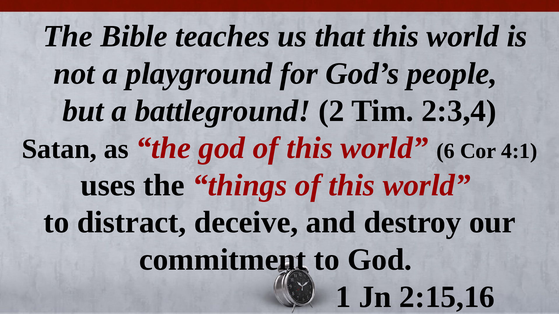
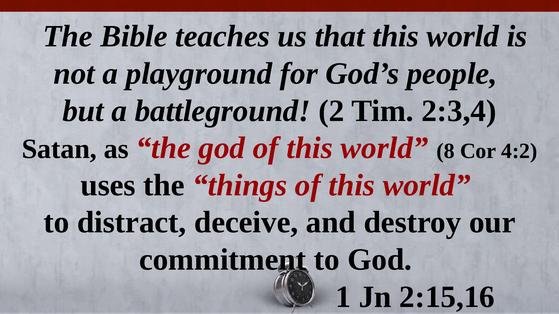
6: 6 -> 8
4:1: 4:1 -> 4:2
